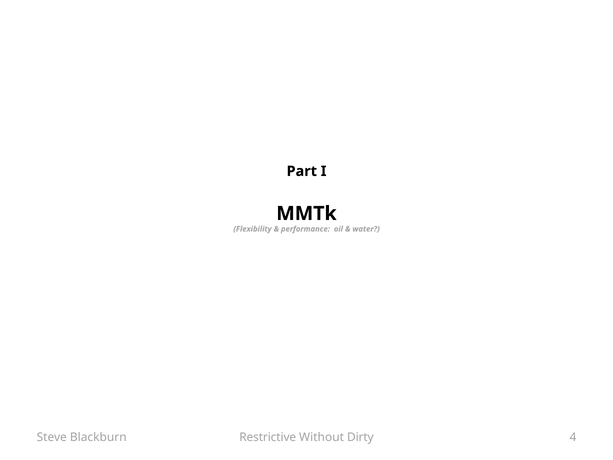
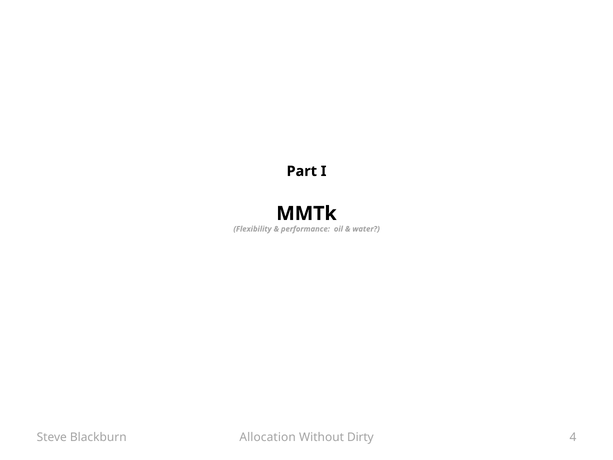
Restrictive: Restrictive -> Allocation
